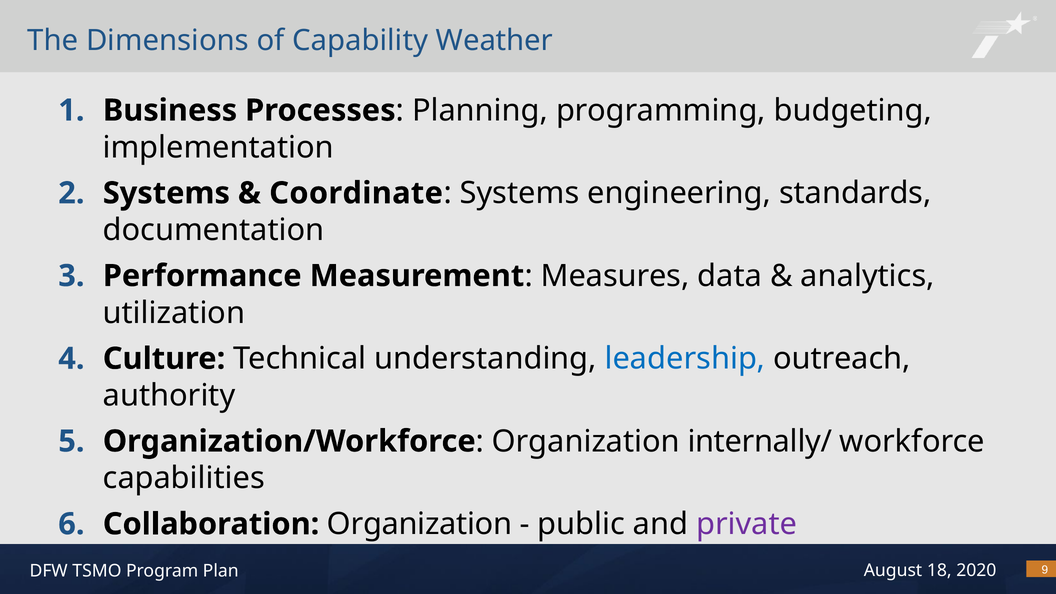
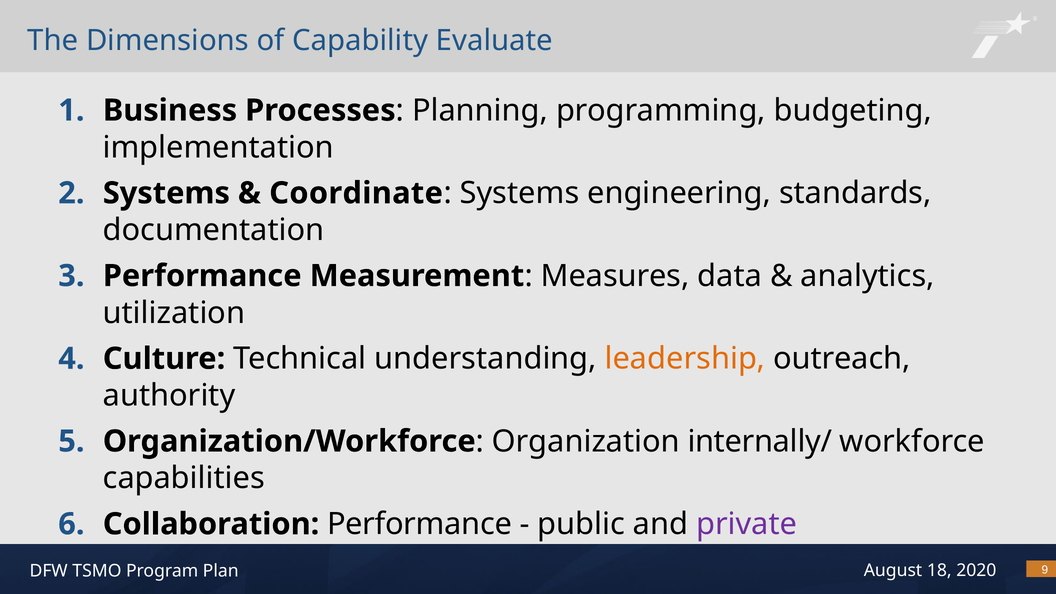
Weather: Weather -> Evaluate
leadership colour: blue -> orange
Collaboration Organization: Organization -> Performance
